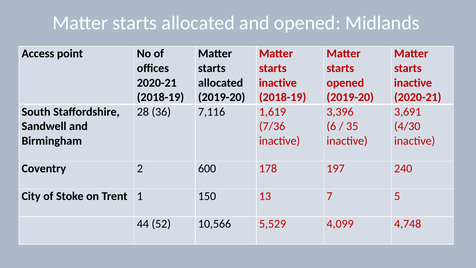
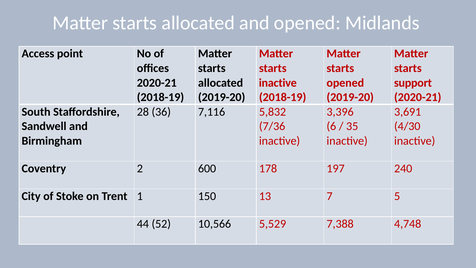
inactive at (413, 83): inactive -> support
1,619: 1,619 -> 5,832
4,099: 4,099 -> 7,388
